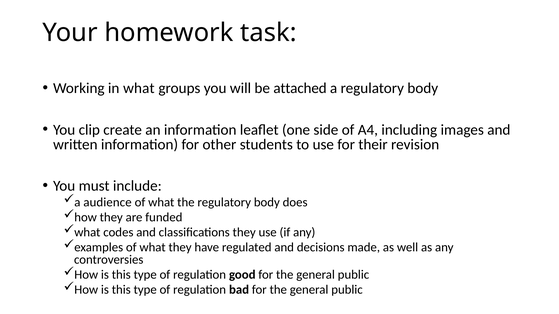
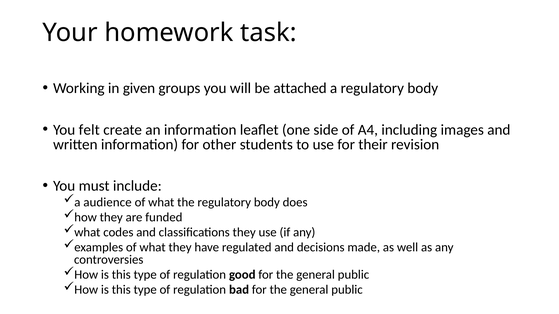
in what: what -> given
clip: clip -> felt
